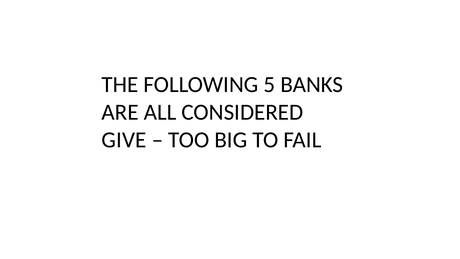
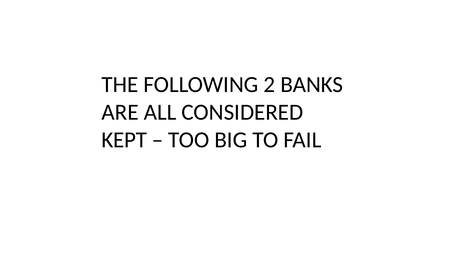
5: 5 -> 2
GIVE: GIVE -> KEPT
